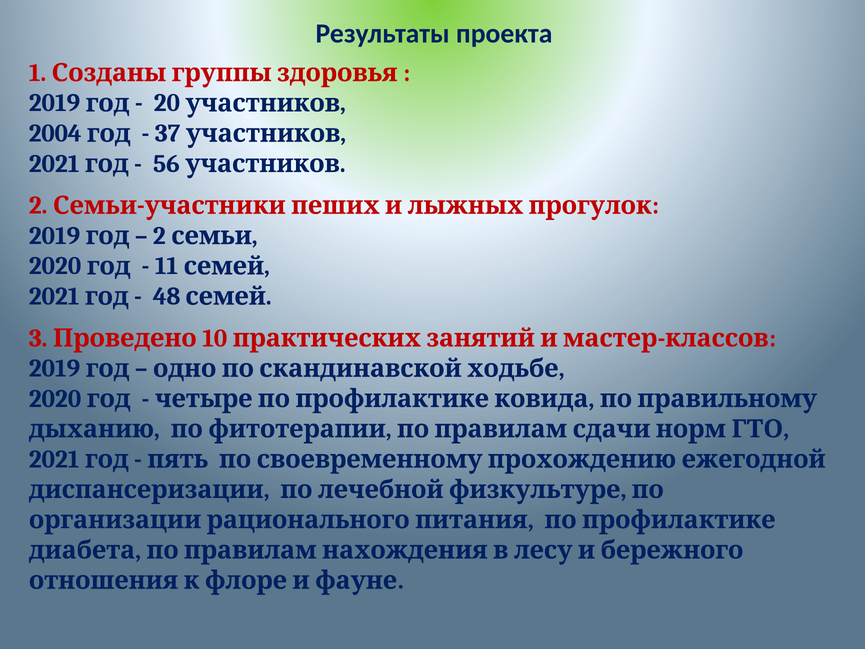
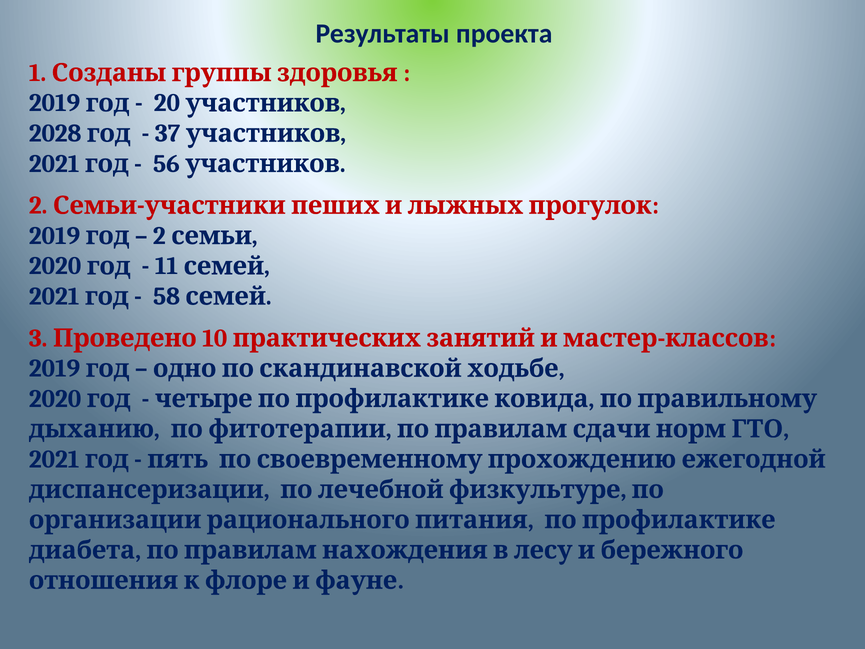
2004: 2004 -> 2028
48: 48 -> 58
